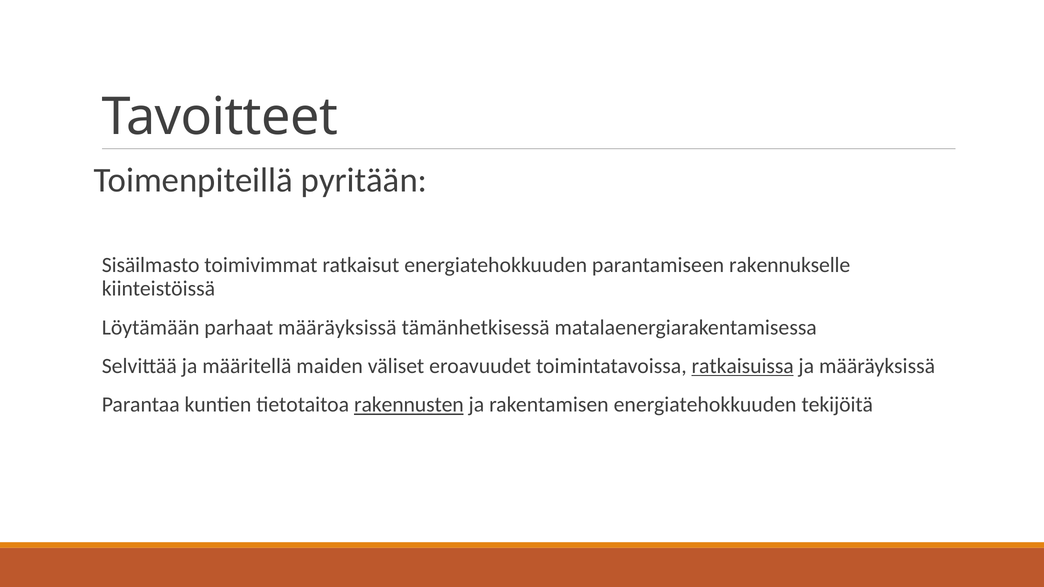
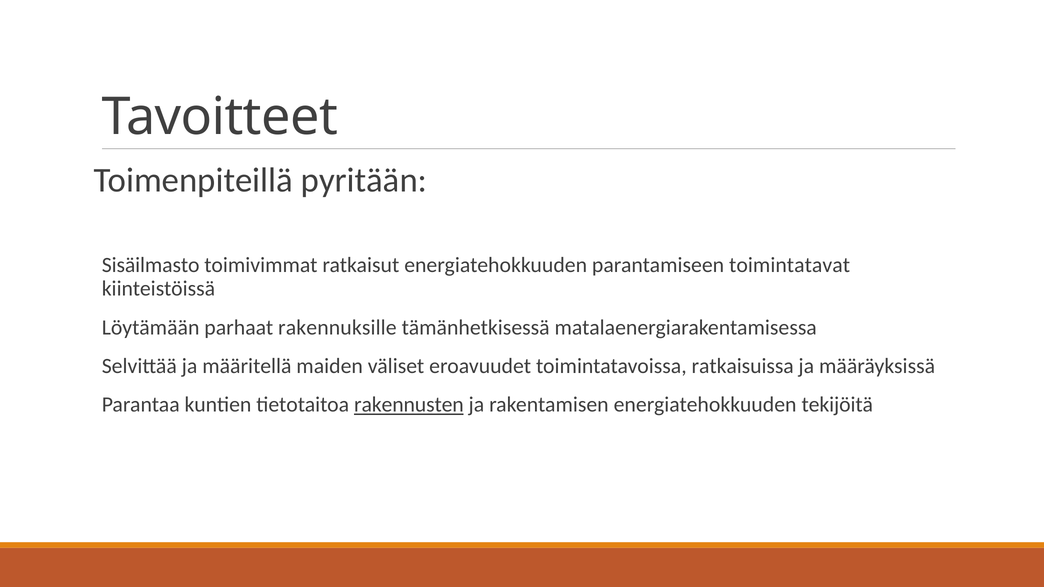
rakennukselle: rakennukselle -> toimintatavat
parhaat määräyksissä: määräyksissä -> rakennuksille
ratkaisuissa underline: present -> none
